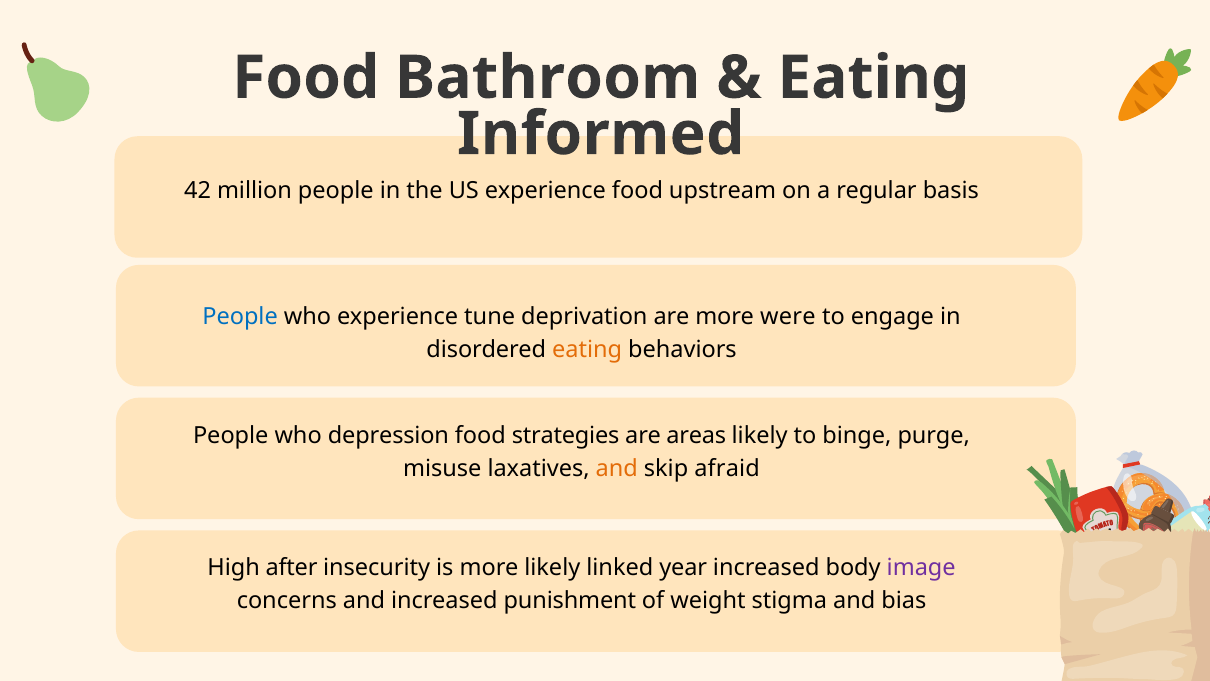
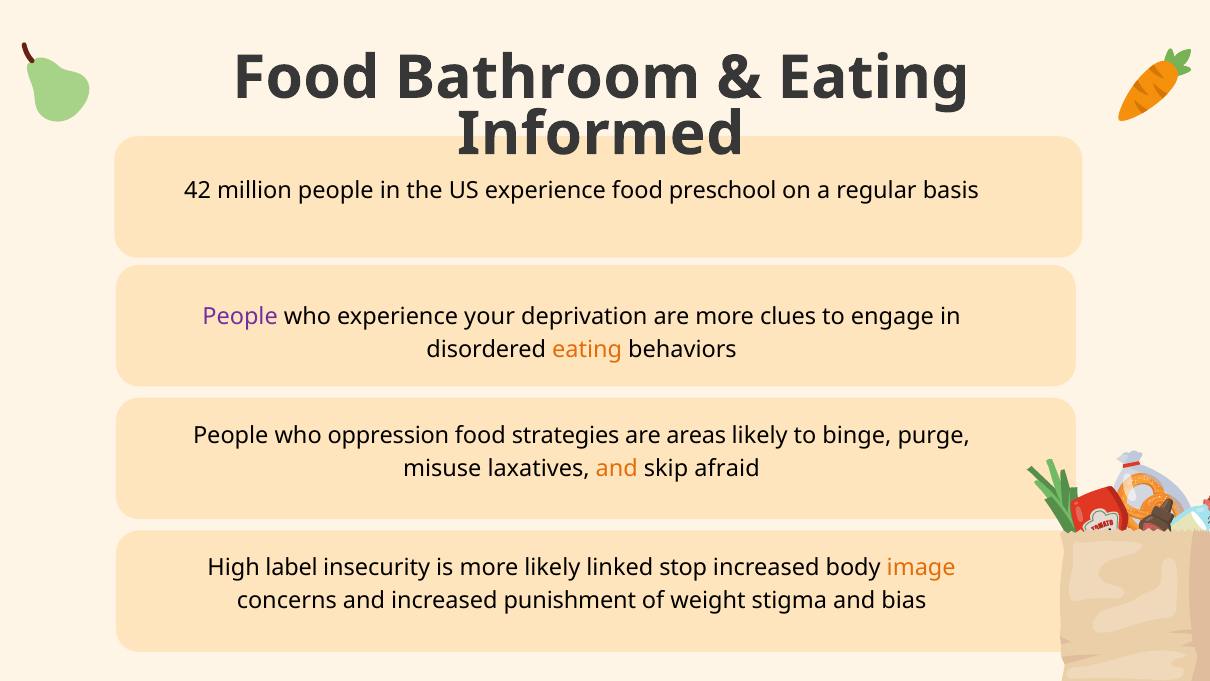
upstream: upstream -> preschool
People at (240, 316) colour: blue -> purple
tune: tune -> your
were: were -> clues
depression: depression -> oppression
after: after -> label
year: year -> stop
image colour: purple -> orange
